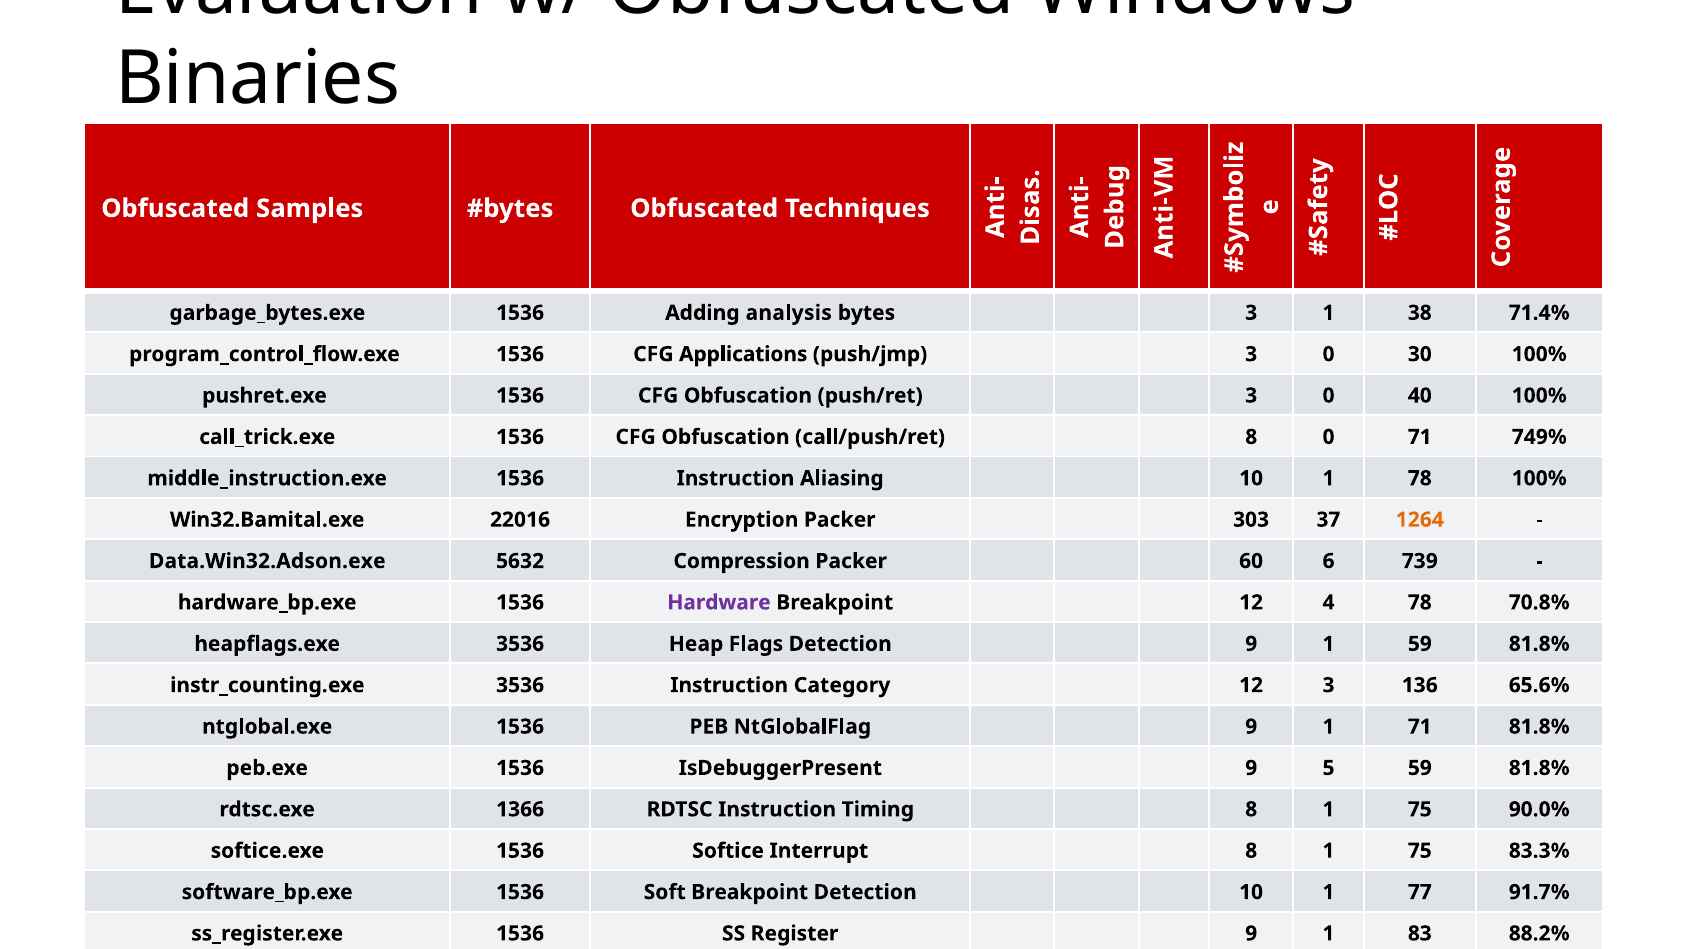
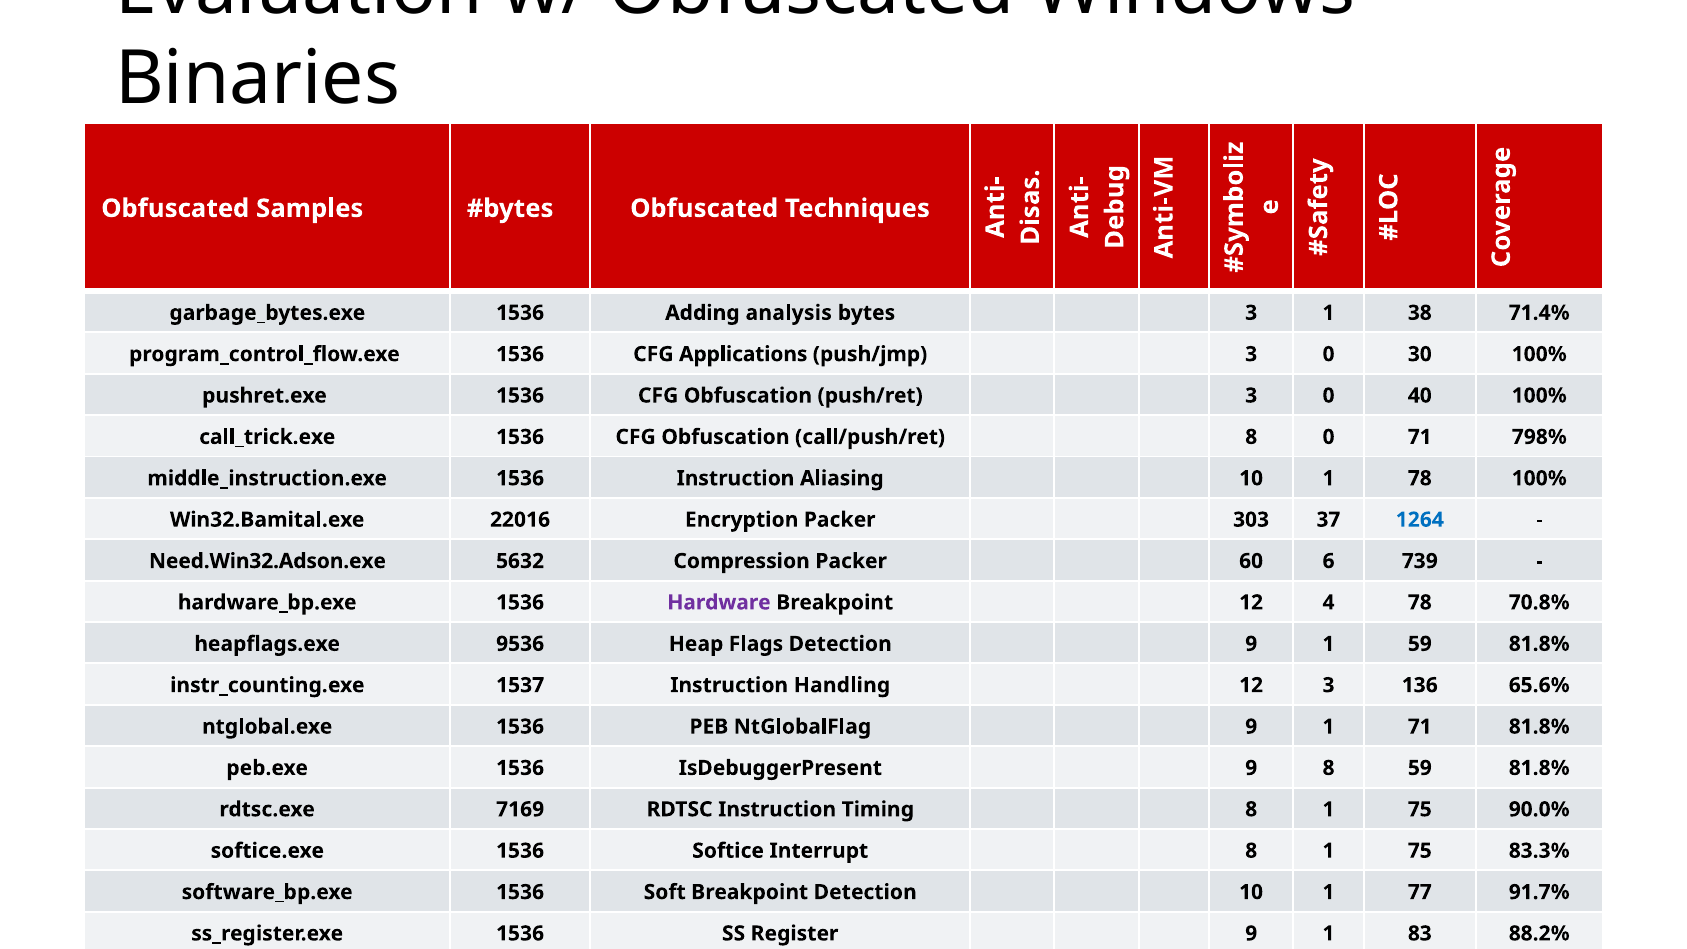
749%: 749% -> 798%
1264 colour: orange -> blue
Data.Win32.Adson.exe: Data.Win32.Adson.exe -> Need.Win32.Adson.exe
heapflags.exe 3536: 3536 -> 9536
3536 at (520, 685): 3536 -> 1537
Category: Category -> Handling
9 5: 5 -> 8
1366: 1366 -> 7169
